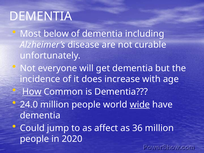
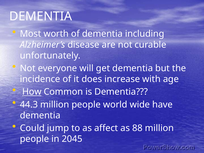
below: below -> worth
24.0: 24.0 -> 44.3
wide underline: present -> none
36: 36 -> 88
2020: 2020 -> 2045
